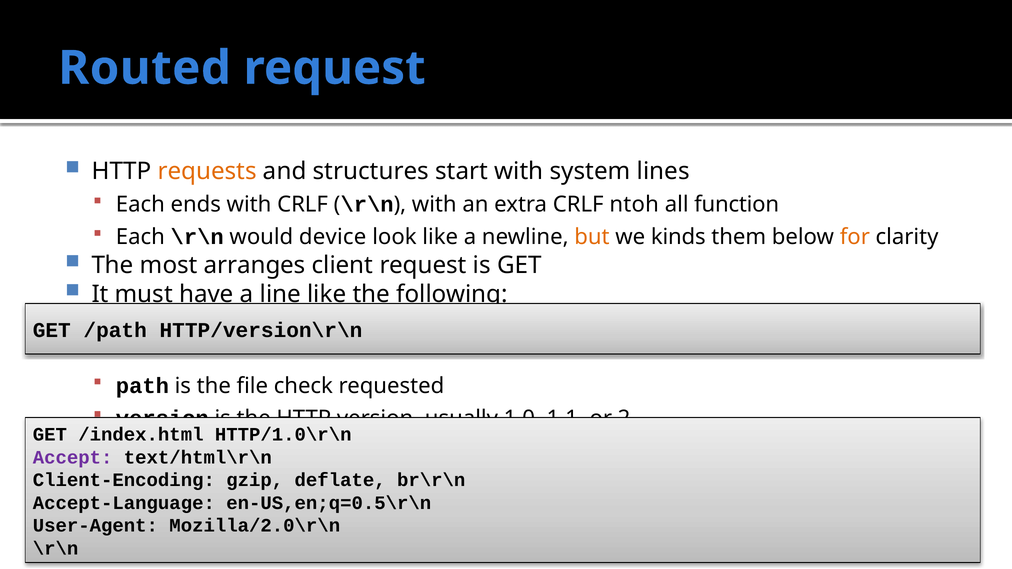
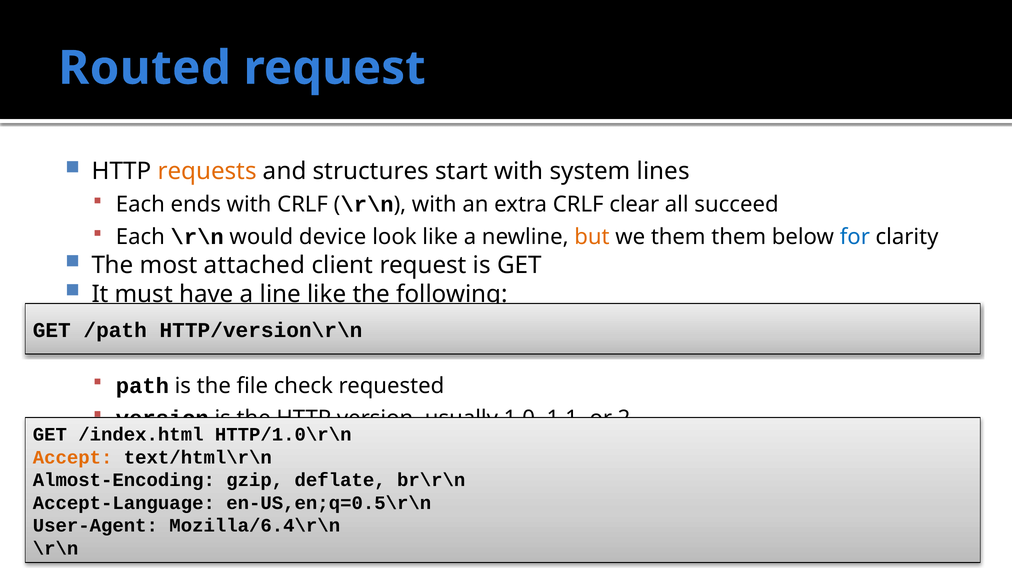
ntoh: ntoh -> clear
function: function -> succeed
we kinds: kinds -> them
for colour: orange -> blue
arranges: arranges -> attached
Accept colour: purple -> orange
Client-Encoding: Client-Encoding -> Almost-Encoding
Mozilla/2.0\r\n: Mozilla/2.0\r\n -> Mozilla/6.4\r\n
